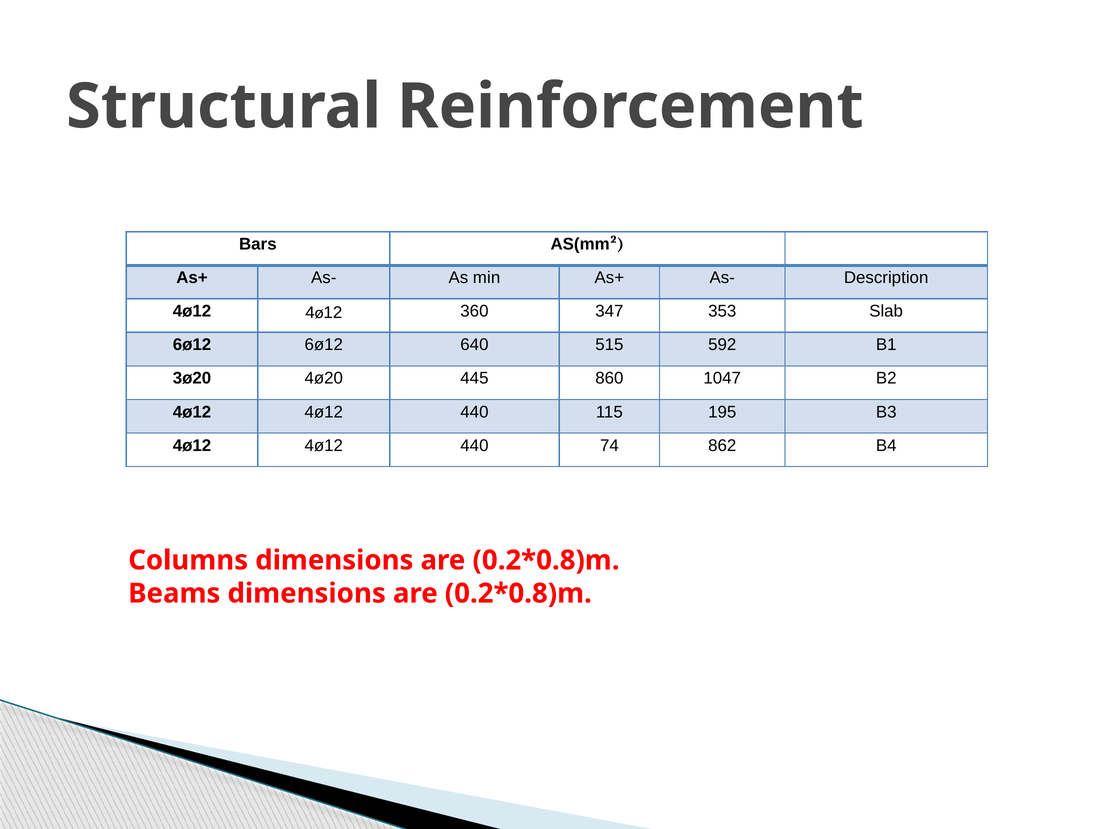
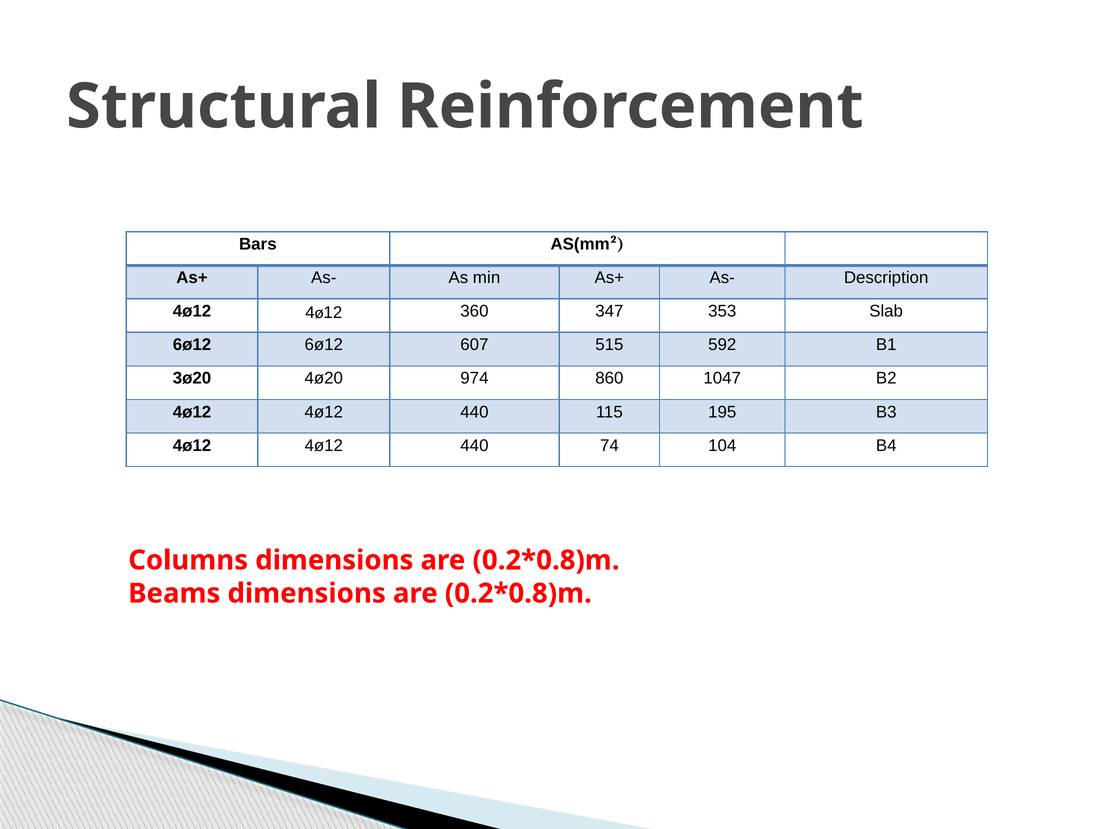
640: 640 -> 607
445: 445 -> 974
862: 862 -> 104
